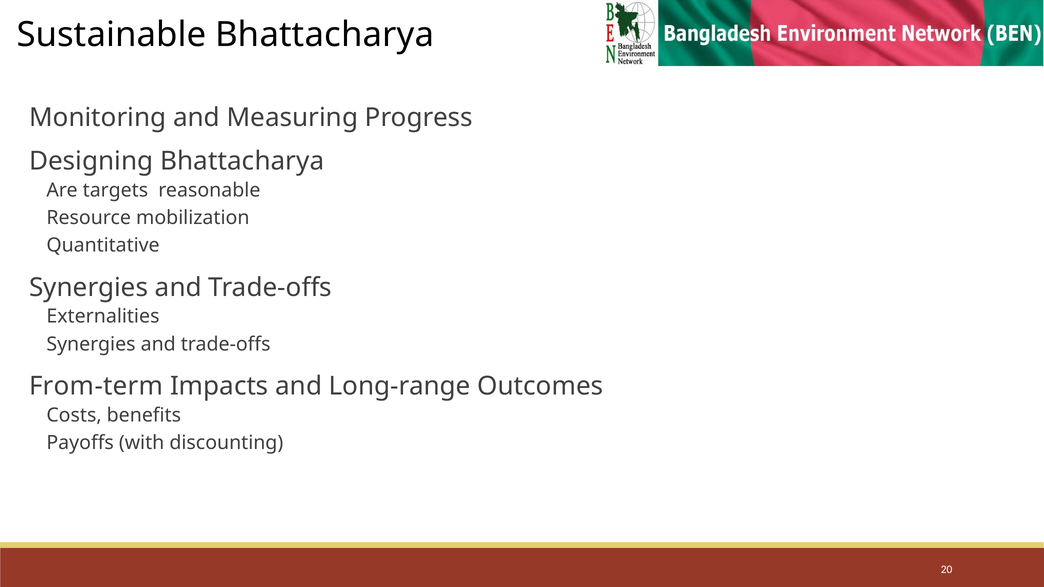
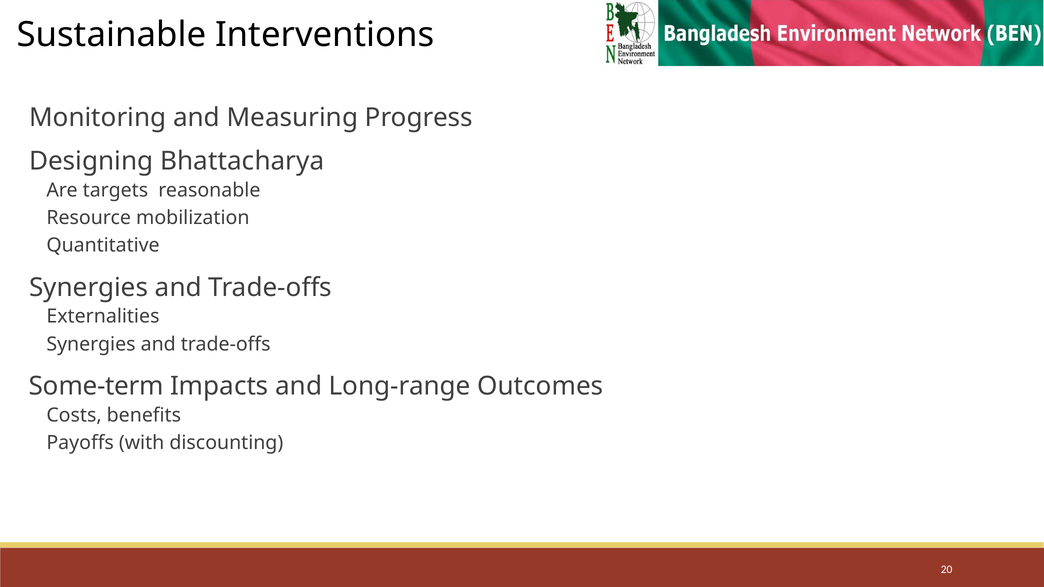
Sustainable Bhattacharya: Bhattacharya -> Interventions
From-term: From-term -> Some-term
